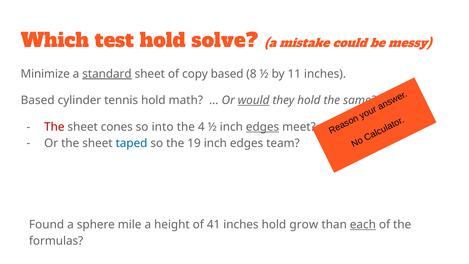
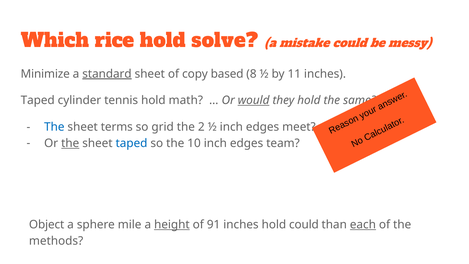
test: test -> rice
Based at (38, 100): Based -> Taped
The at (54, 127) colour: red -> blue
cones: cones -> terms
into: into -> grid
4: 4 -> 2
edges at (263, 127) underline: present -> none
the at (70, 143) underline: none -> present
19: 19 -> 10
Found: Found -> Object
height underline: none -> present
41: 41 -> 91
hold grow: grow -> could
formulas: formulas -> methods
